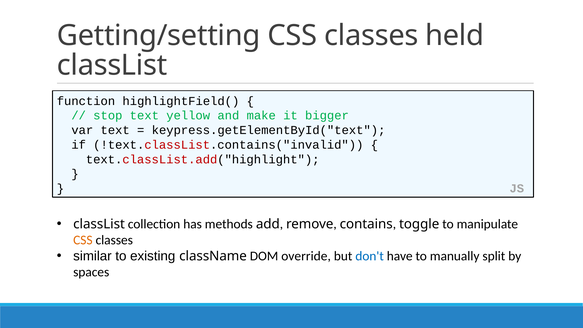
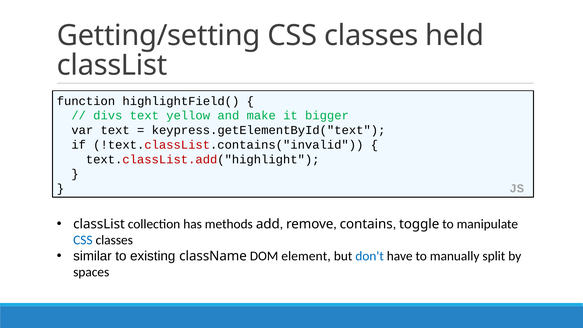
stop: stop -> divs
CSS at (83, 240) colour: orange -> blue
override: override -> element
